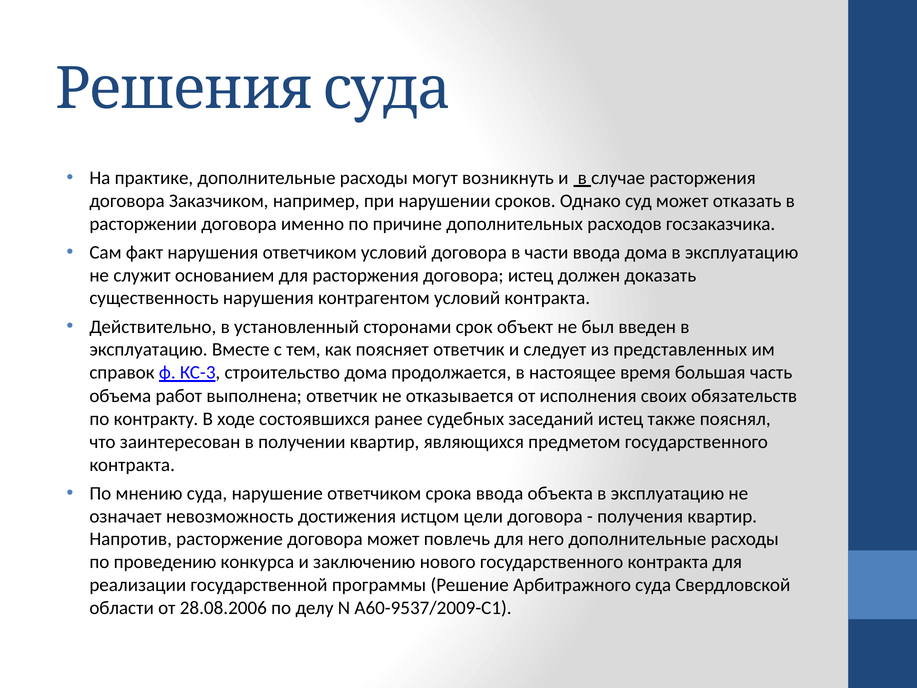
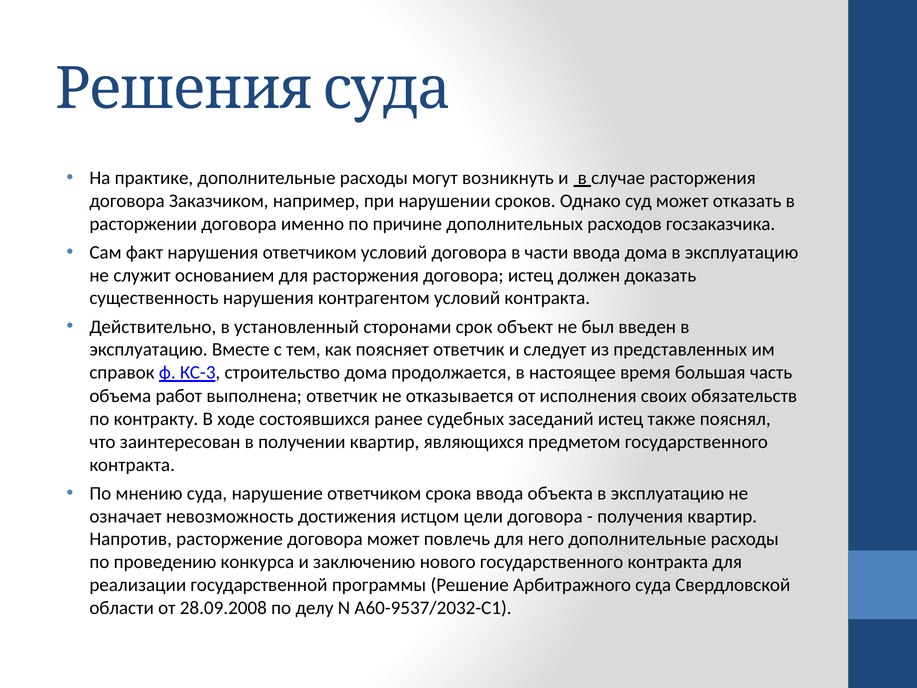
28.08.2006: 28.08.2006 -> 28.09.2008
А60-9537/2009-С1: А60-9537/2009-С1 -> А60-9537/2032-С1
